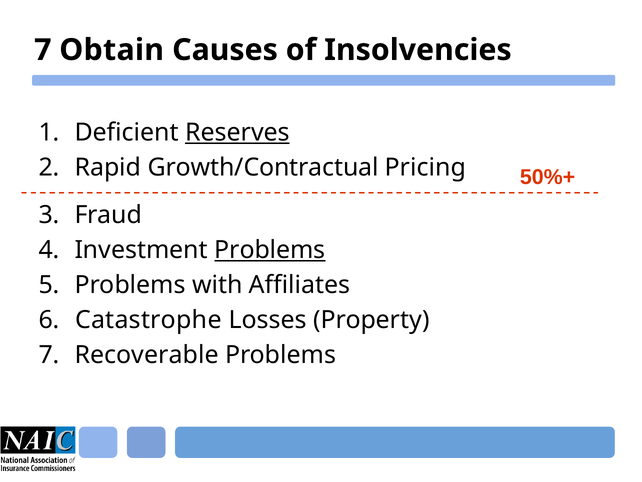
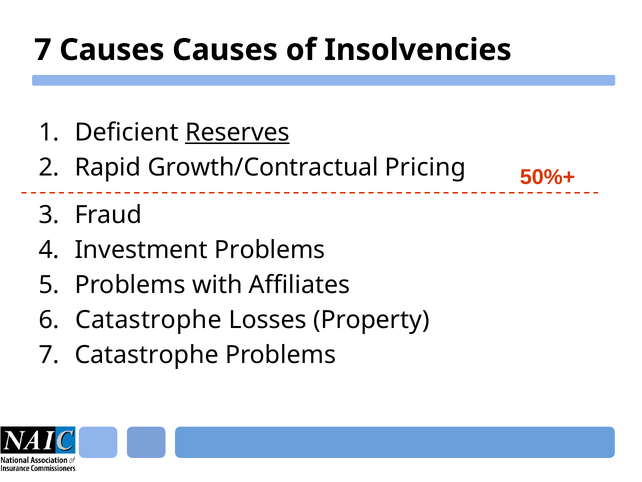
7 Obtain: Obtain -> Causes
Problems at (270, 250) underline: present -> none
7 Recoverable: Recoverable -> Catastrophe
